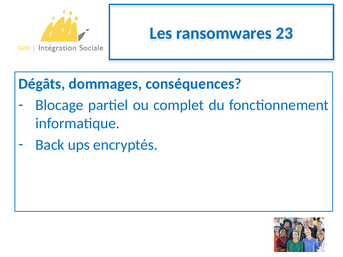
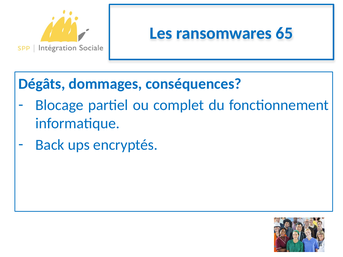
23: 23 -> 65
